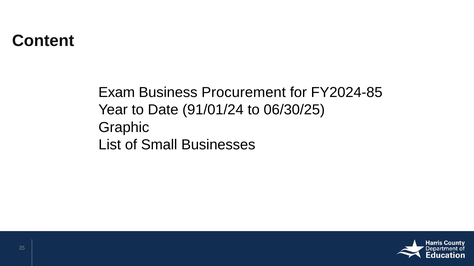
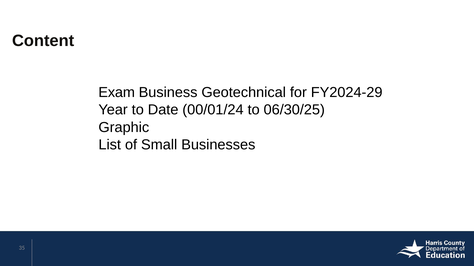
Procurement: Procurement -> Geotechnical
FY2024-85: FY2024-85 -> FY2024-29
91/01/24: 91/01/24 -> 00/01/24
